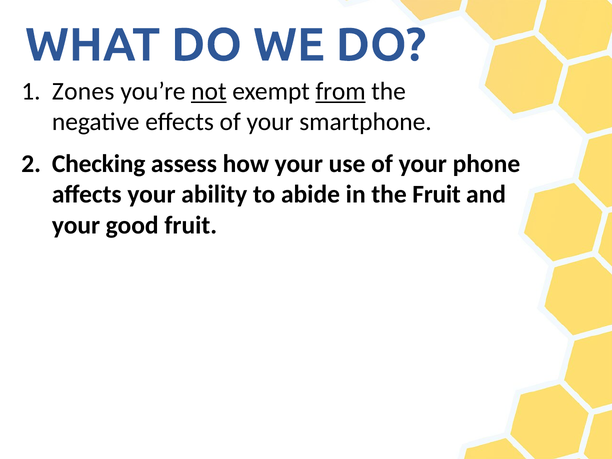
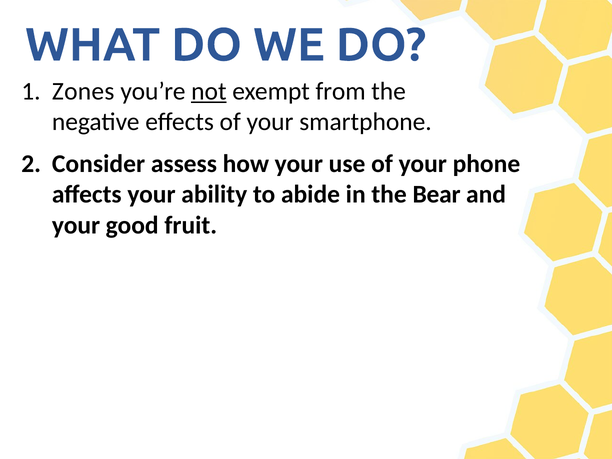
from underline: present -> none
Checking: Checking -> Consider
the Fruit: Fruit -> Bear
